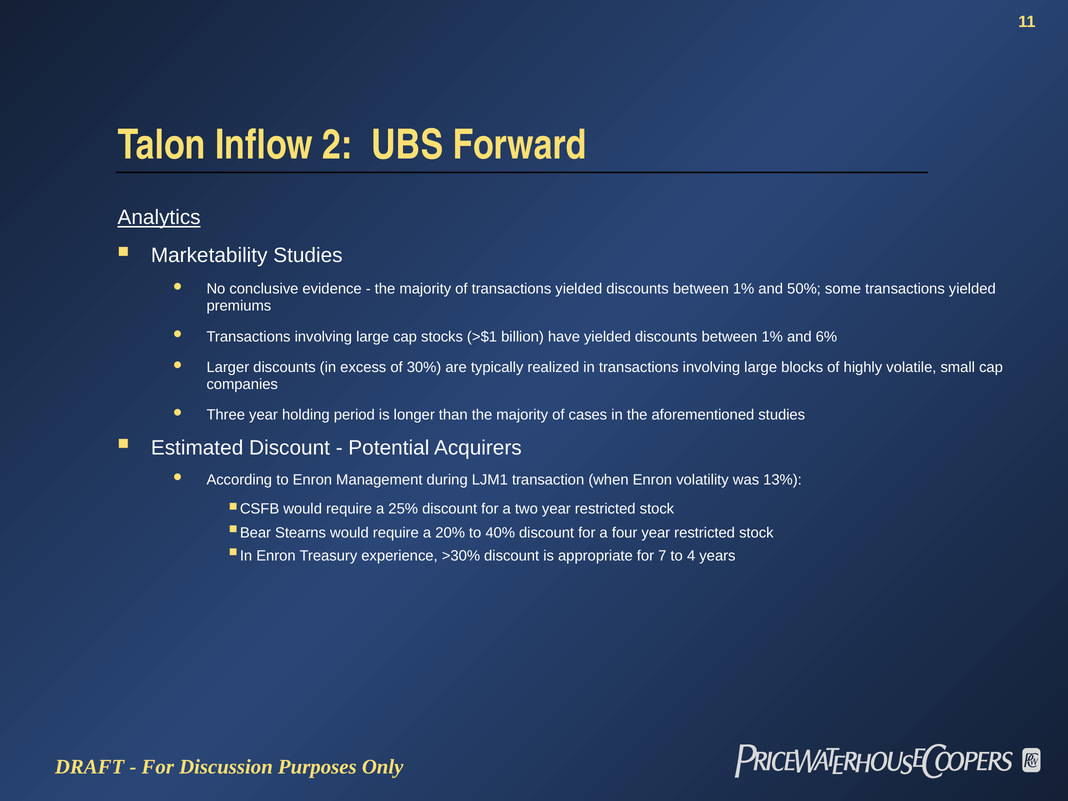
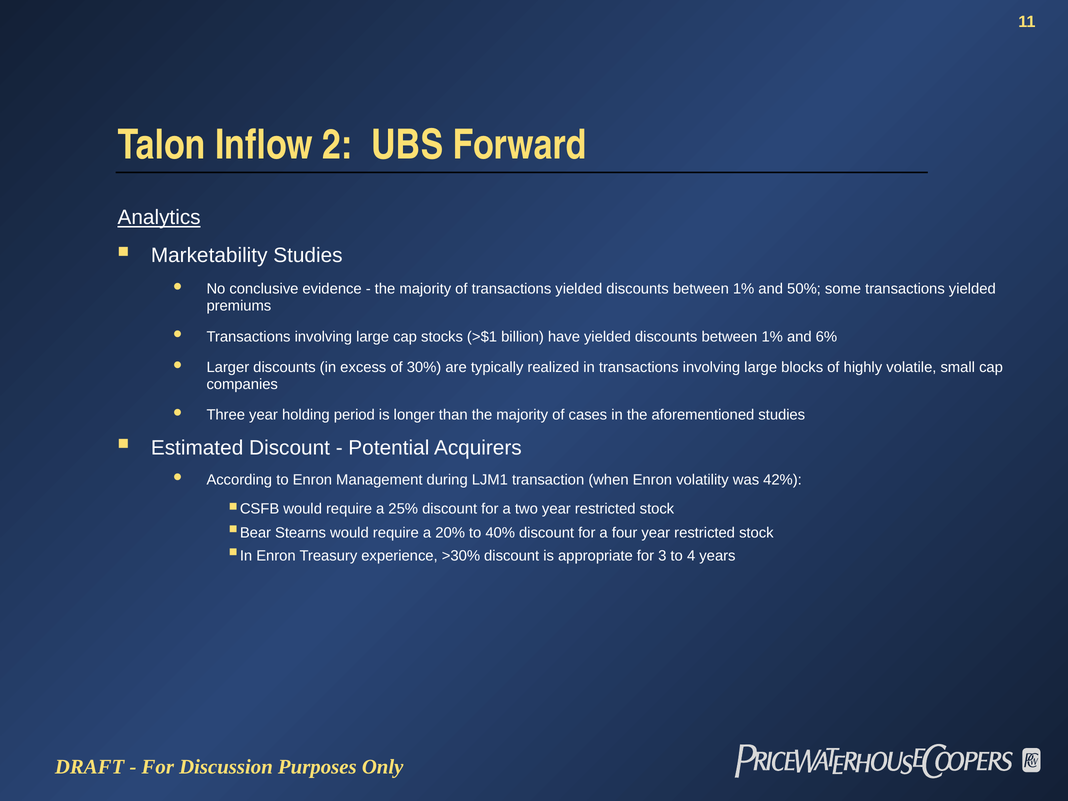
13%: 13% -> 42%
7: 7 -> 3
